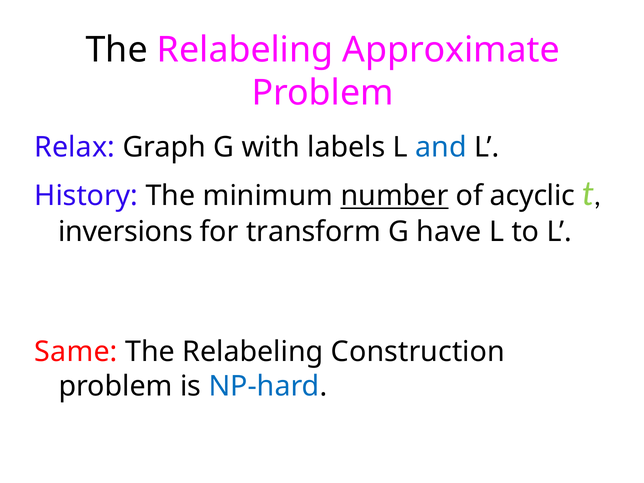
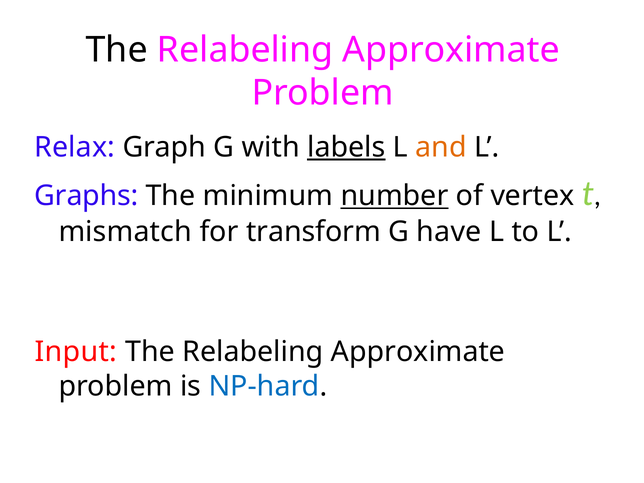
labels underline: none -> present
and colour: blue -> orange
History: History -> Graphs
acyclic: acyclic -> vertex
inversions: inversions -> mismatch
Same: Same -> Input
Construction at (418, 352): Construction -> Approximate
